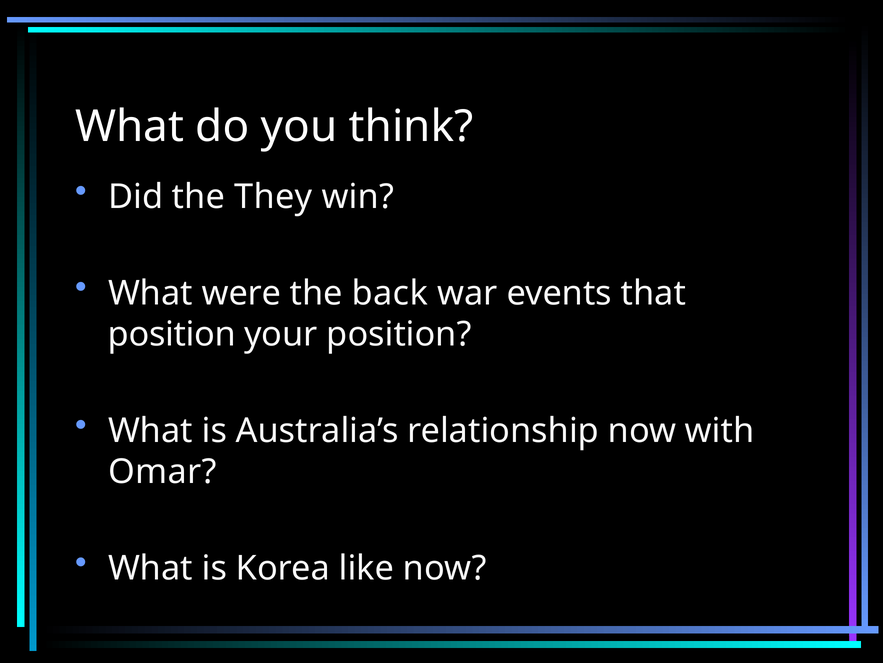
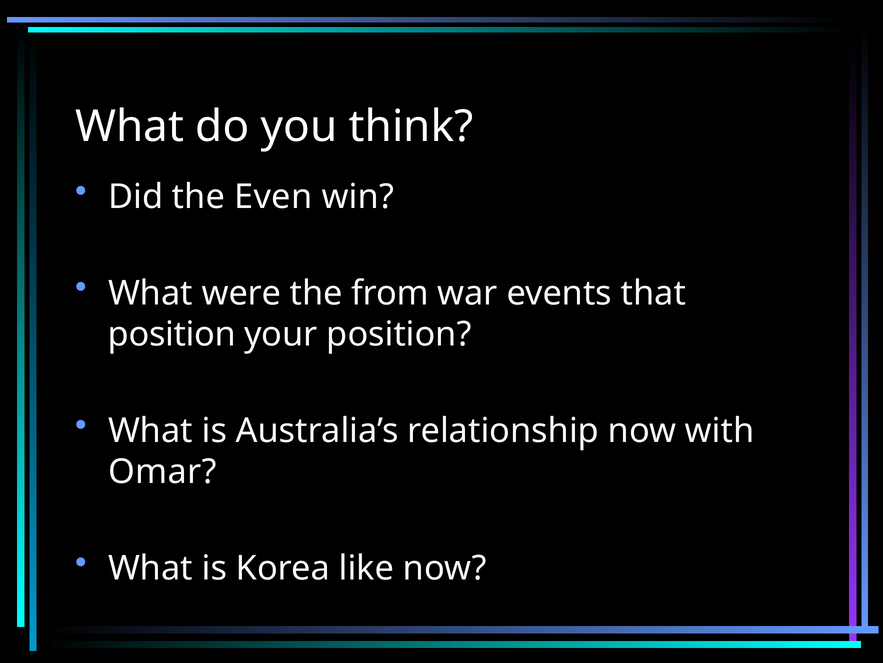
They: They -> Even
back: back -> from
